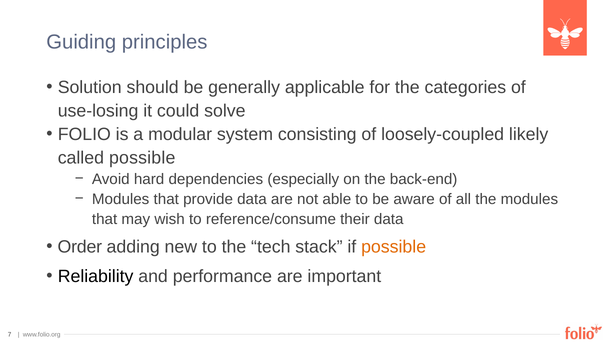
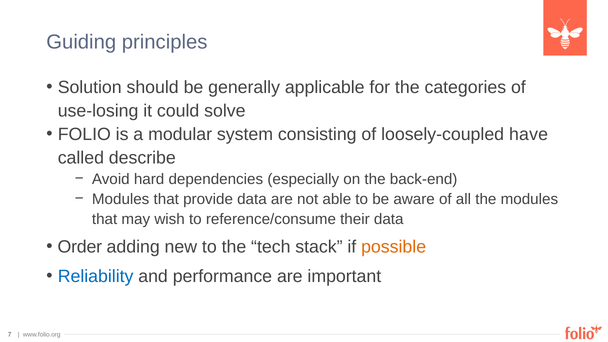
likely: likely -> have
called possible: possible -> describe
Reliability colour: black -> blue
